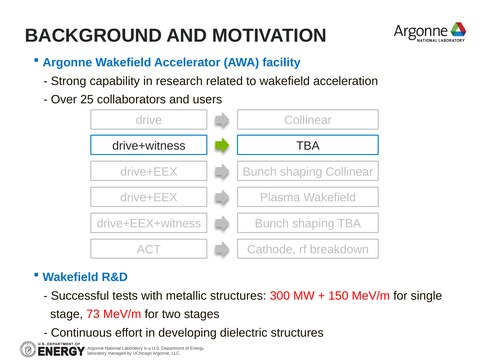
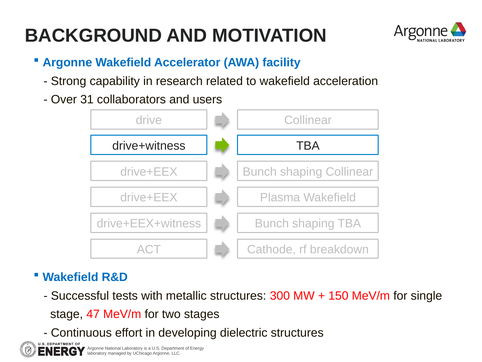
25: 25 -> 31
73: 73 -> 47
